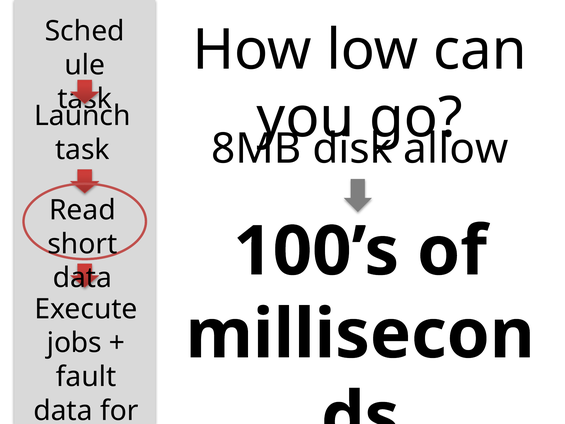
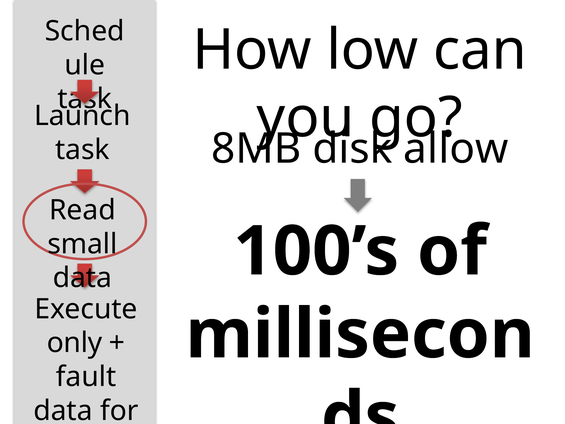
short: short -> small
jobs: jobs -> only
